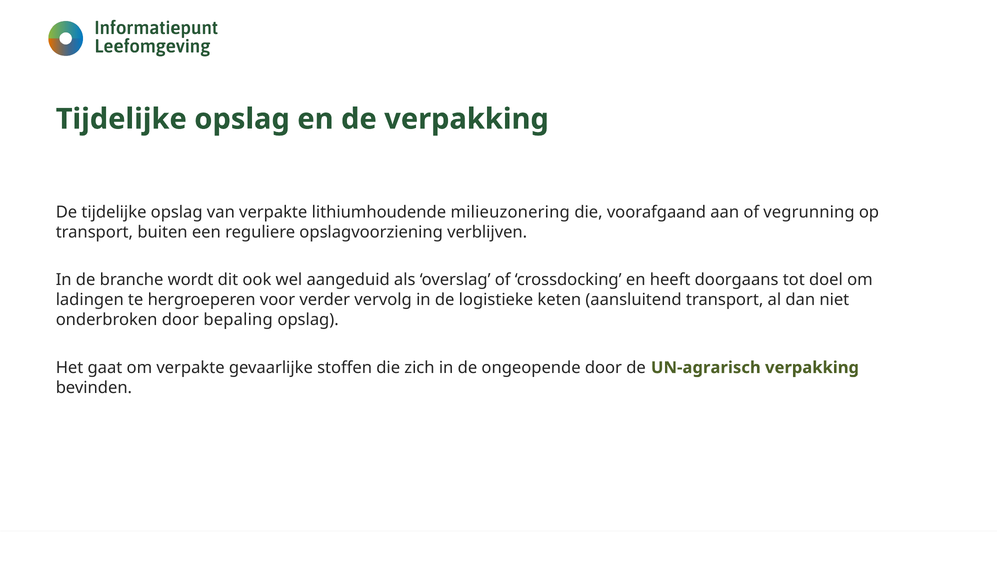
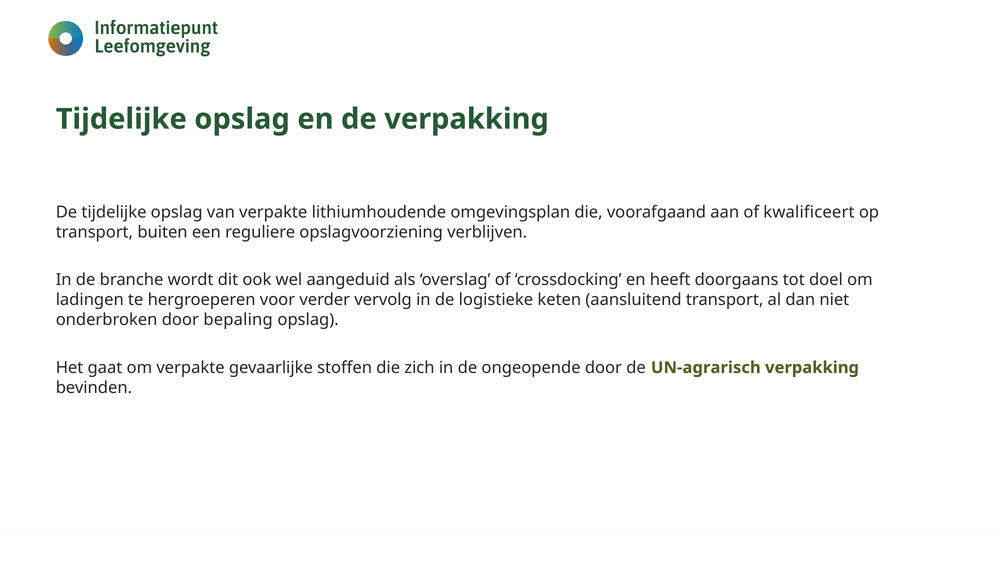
milieuzonering: milieuzonering -> omgevingsplan
vegrunning: vegrunning -> kwalificeert
